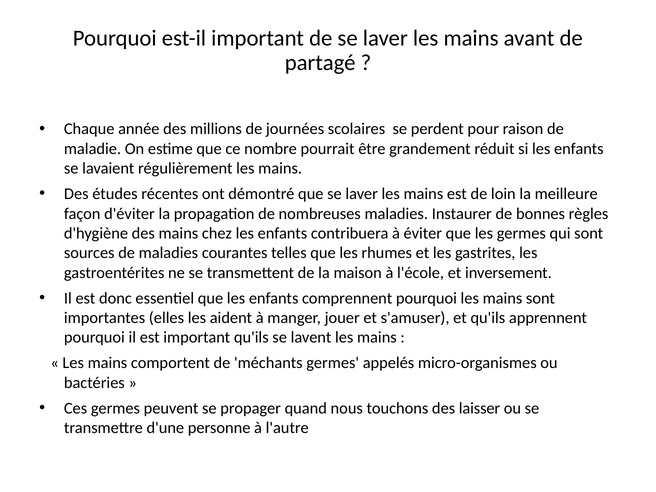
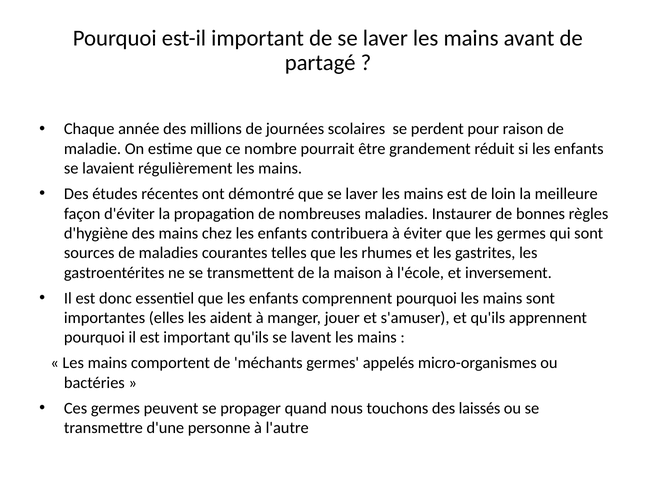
laisser: laisser -> laissés
